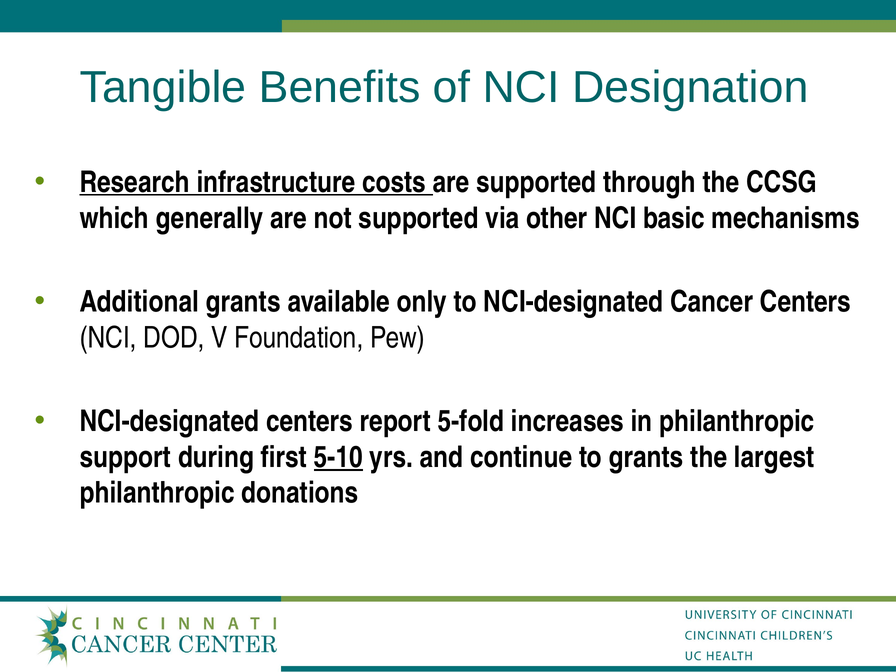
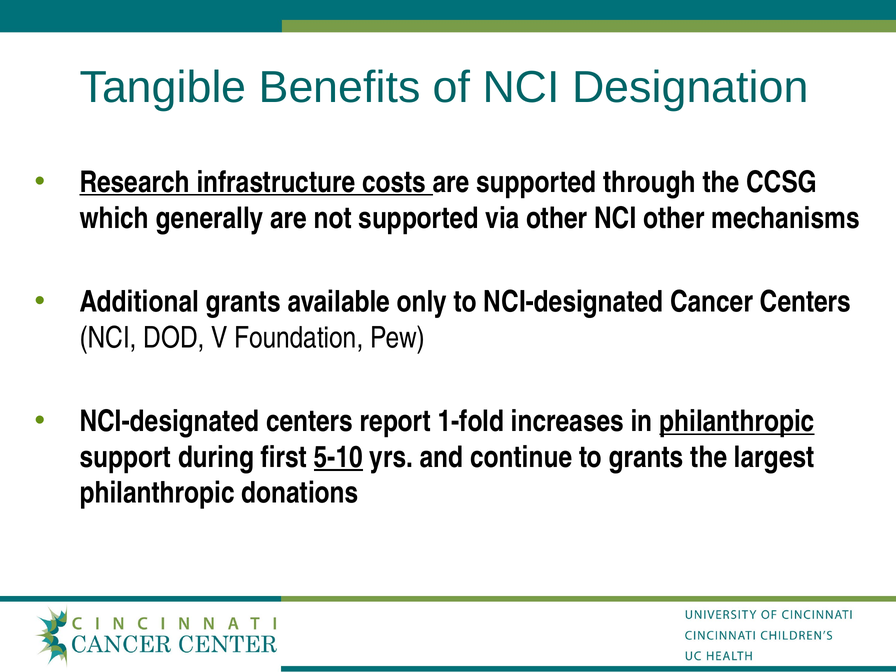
NCI basic: basic -> other
5-fold: 5-fold -> 1-fold
philanthropic at (737, 421) underline: none -> present
